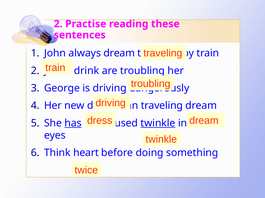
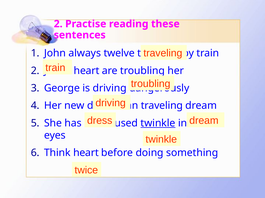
always dream: dream -> twelve
drink at (86, 71): drink -> heart
has underline: present -> none
